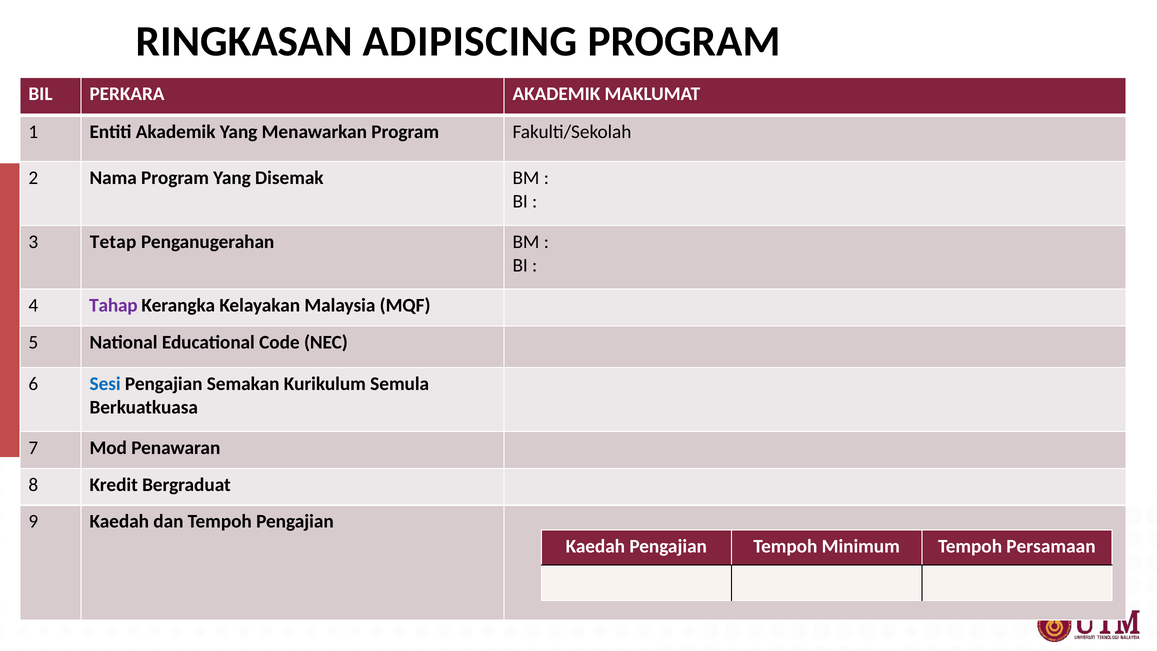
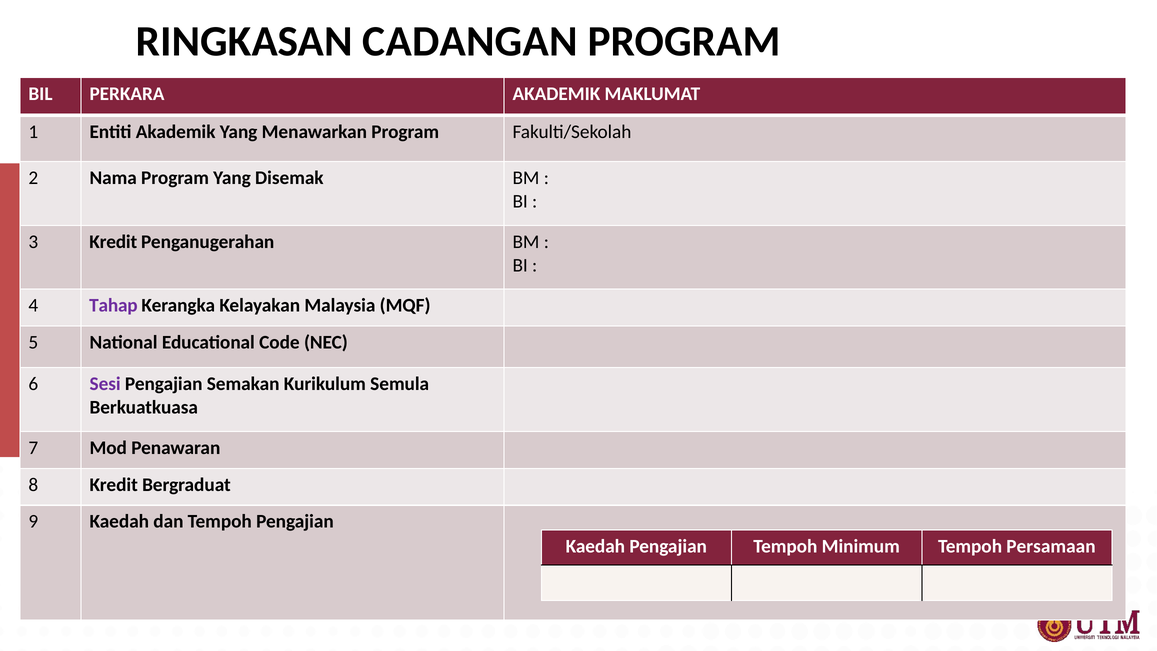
ADIPISCING: ADIPISCING -> CADANGAN
3 Tetap: Tetap -> Kredit
Sesi colour: blue -> purple
